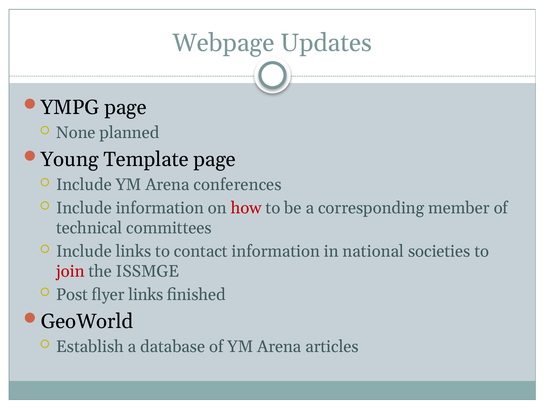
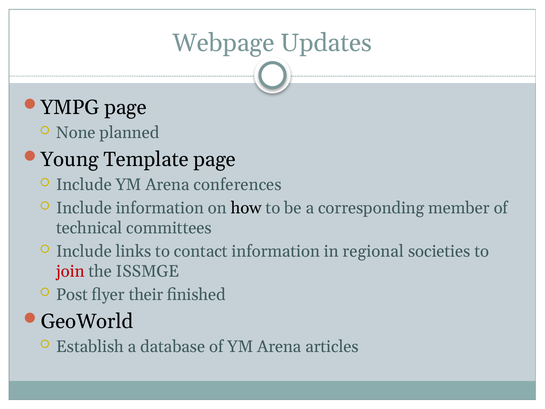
how colour: red -> black
national: national -> regional
flyer links: links -> their
